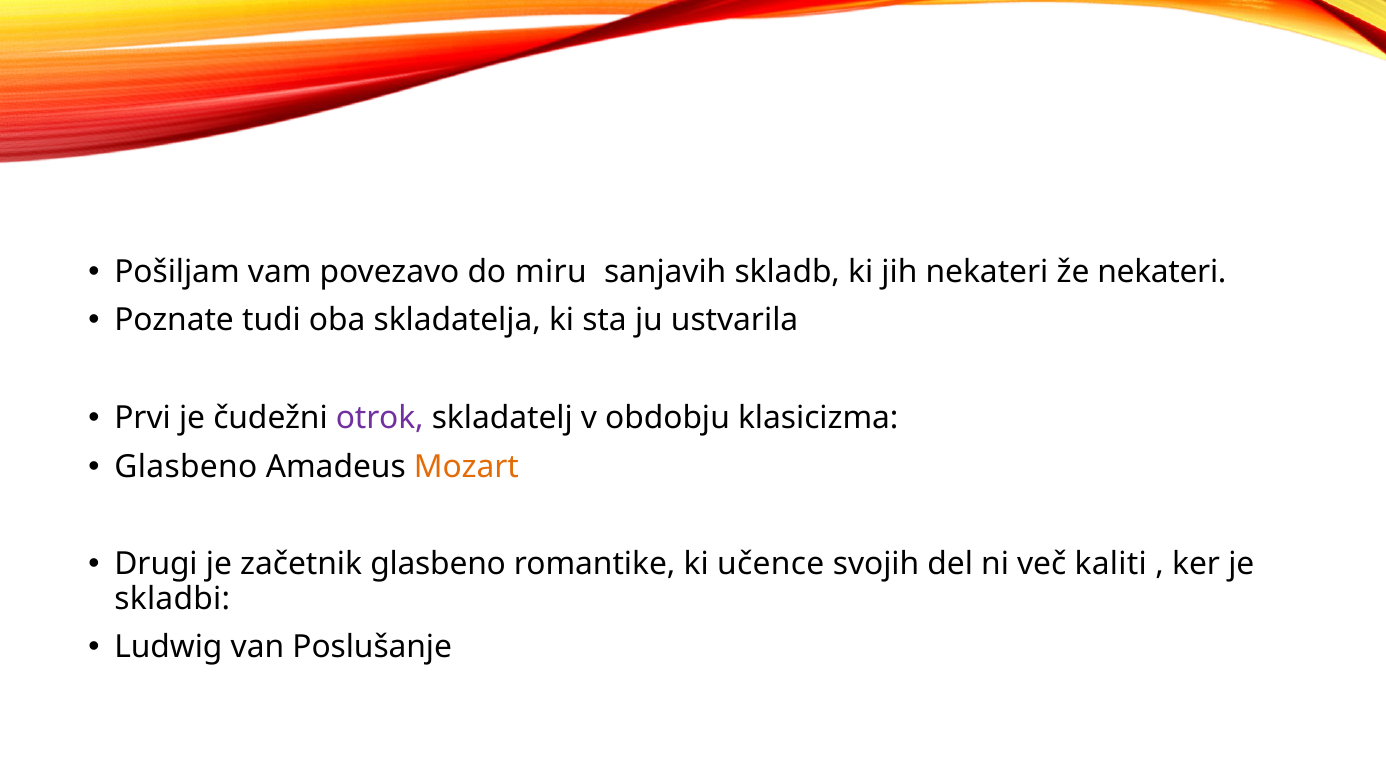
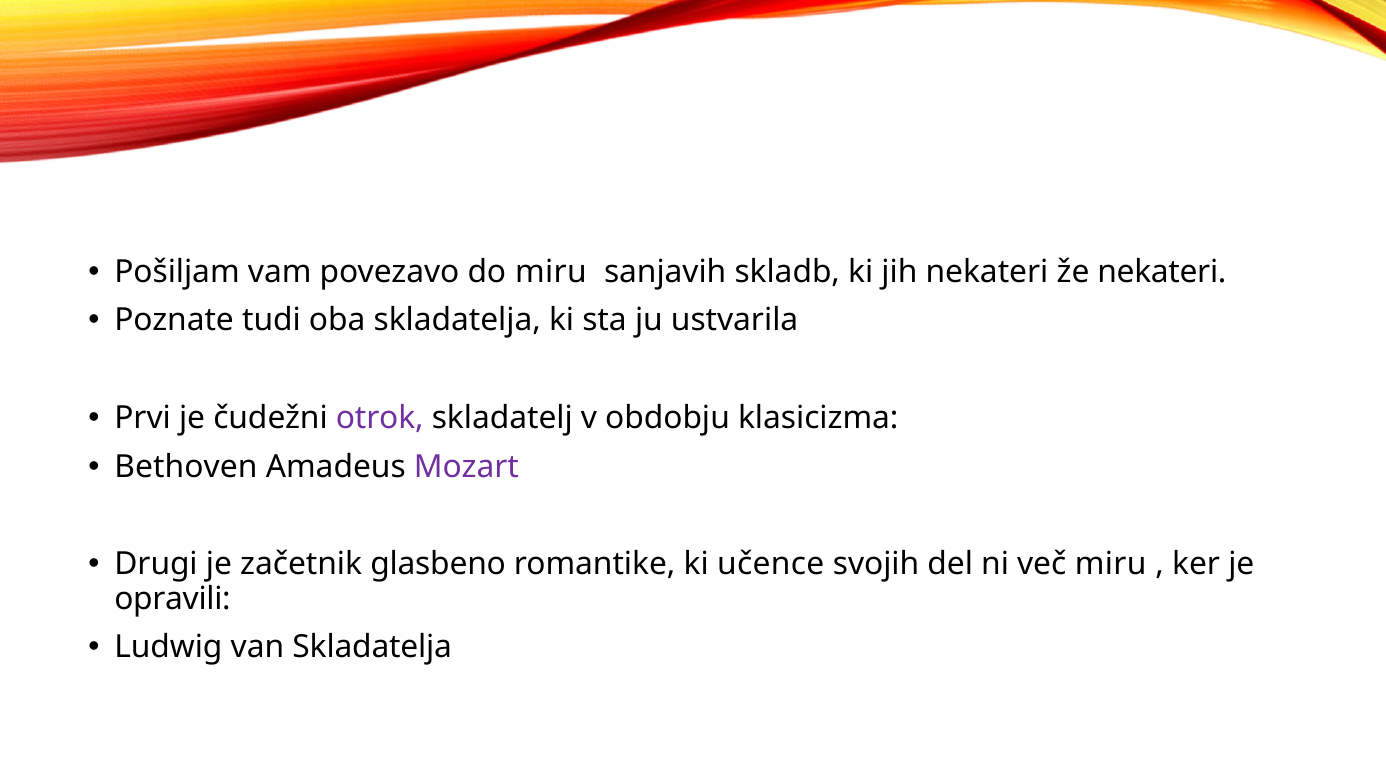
Glasbeno at (186, 467): Glasbeno -> Bethoven
Mozart colour: orange -> purple
več kaliti: kaliti -> miru
skladbi: skladbi -> opravili
van Poslušanje: Poslušanje -> Skladatelja
